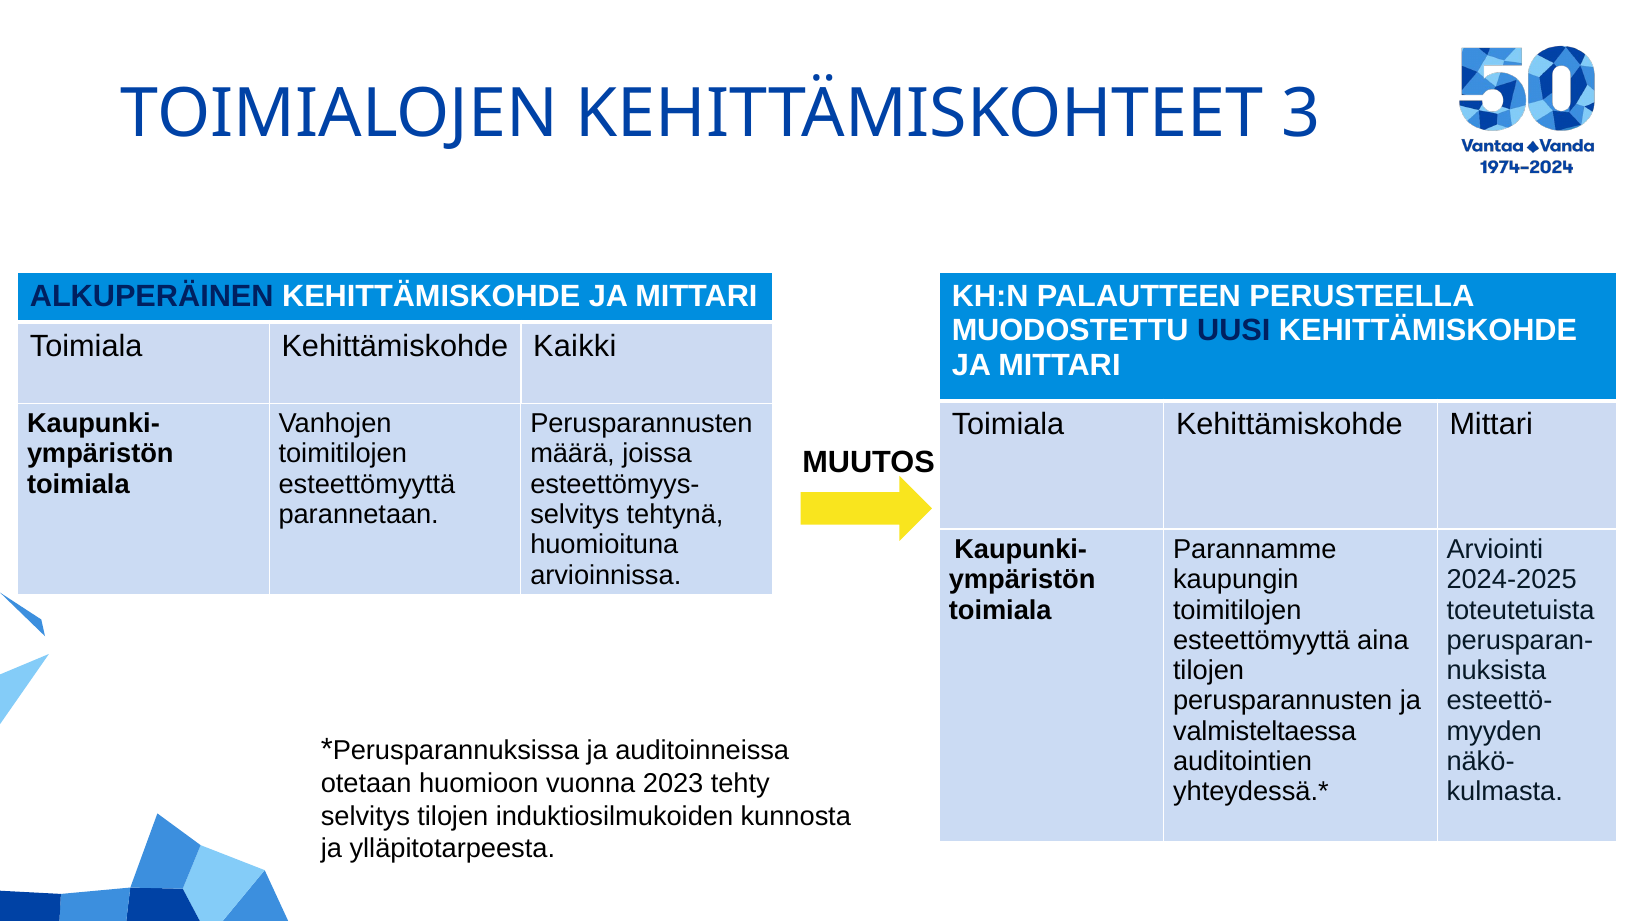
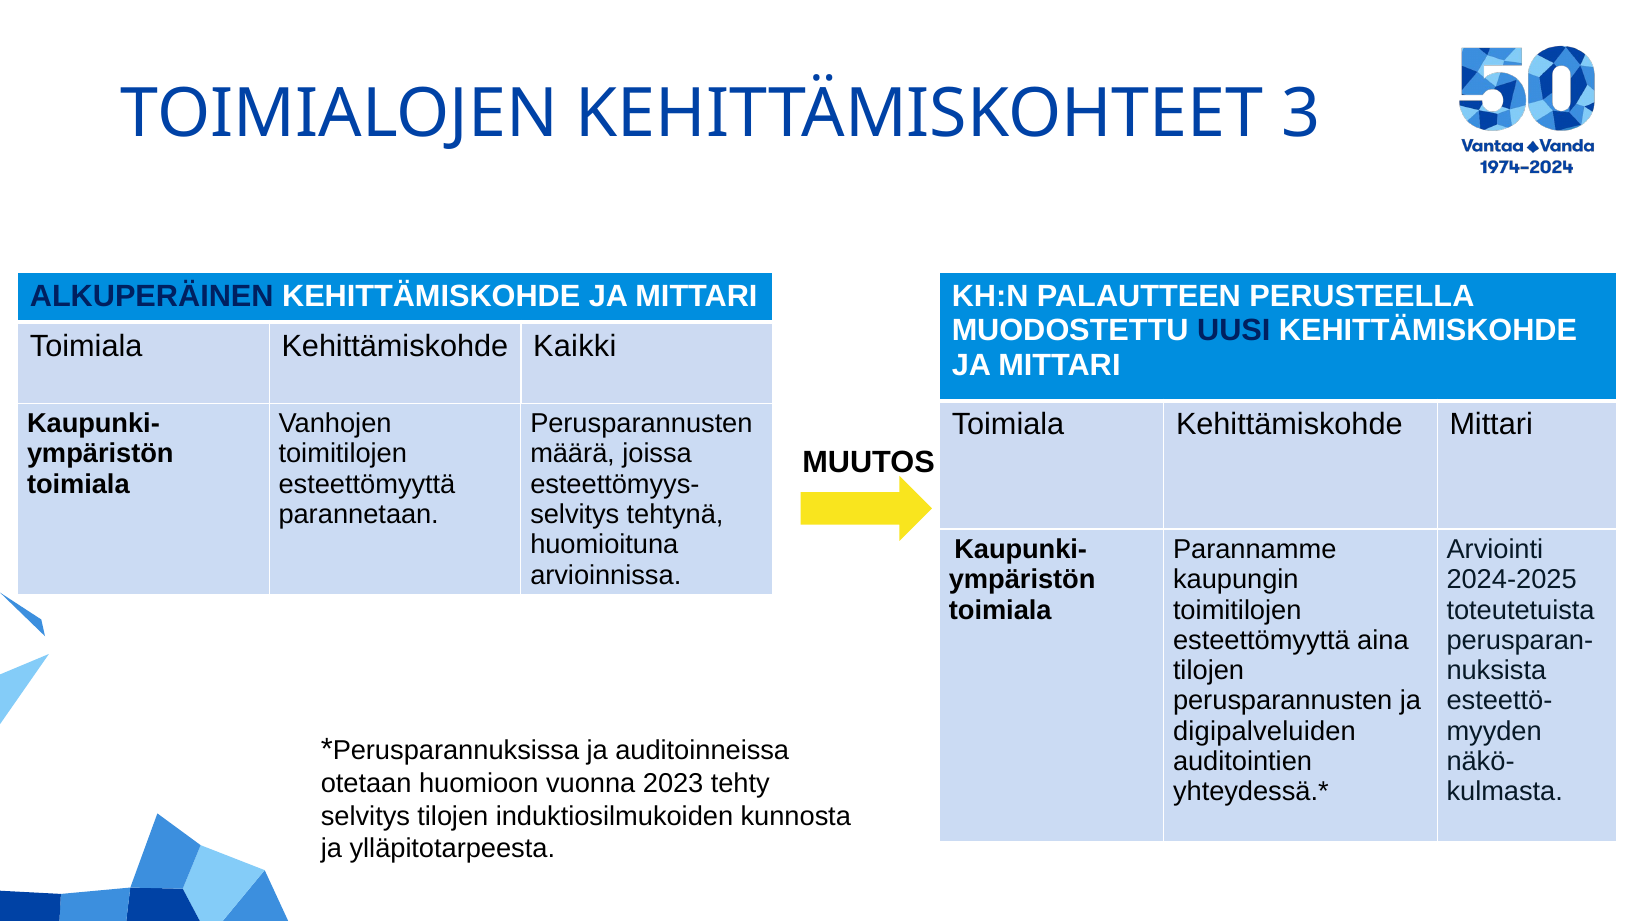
valmisteltaessa: valmisteltaessa -> digipalveluiden
